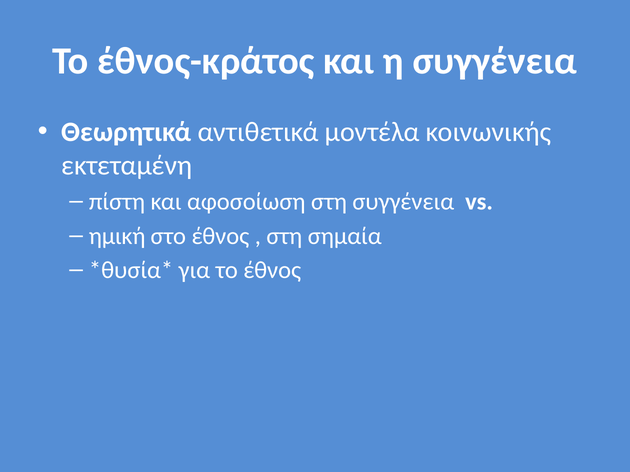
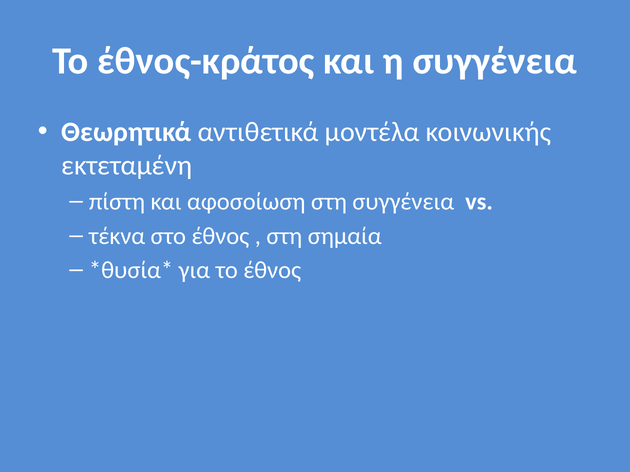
ημική: ημική -> τέκνα
